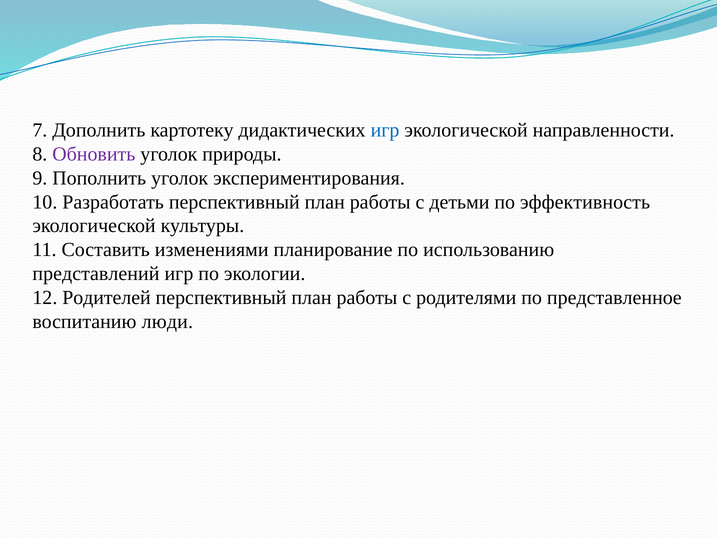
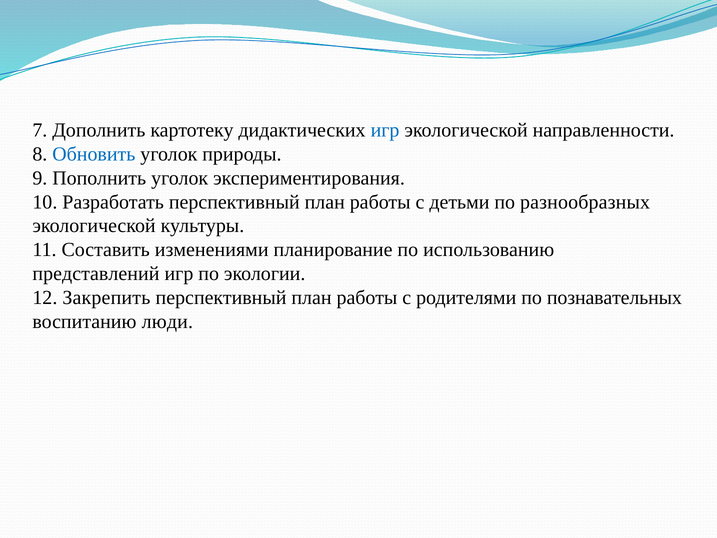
Обновить colour: purple -> blue
эффективность: эффективность -> разнообразных
Родителей: Родителей -> Закрепить
представленное: представленное -> познавательных
